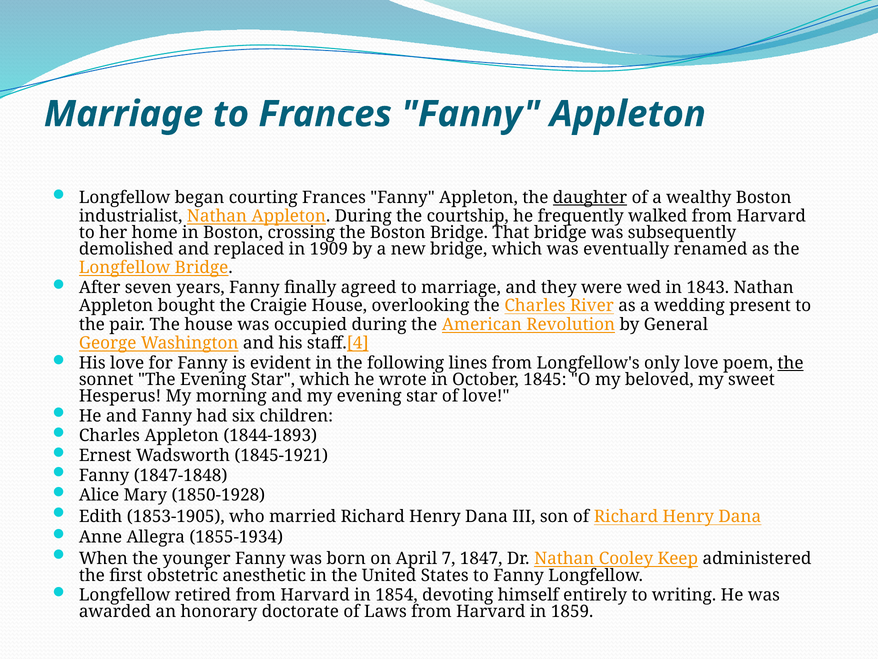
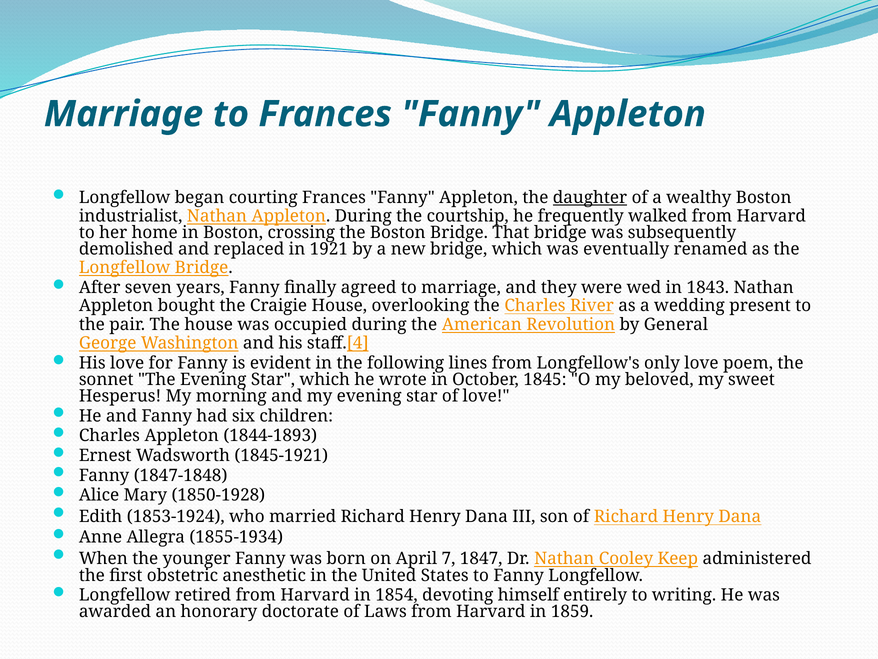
1909: 1909 -> 1921
the at (791, 363) underline: present -> none
1853-1905: 1853-1905 -> 1853-1924
